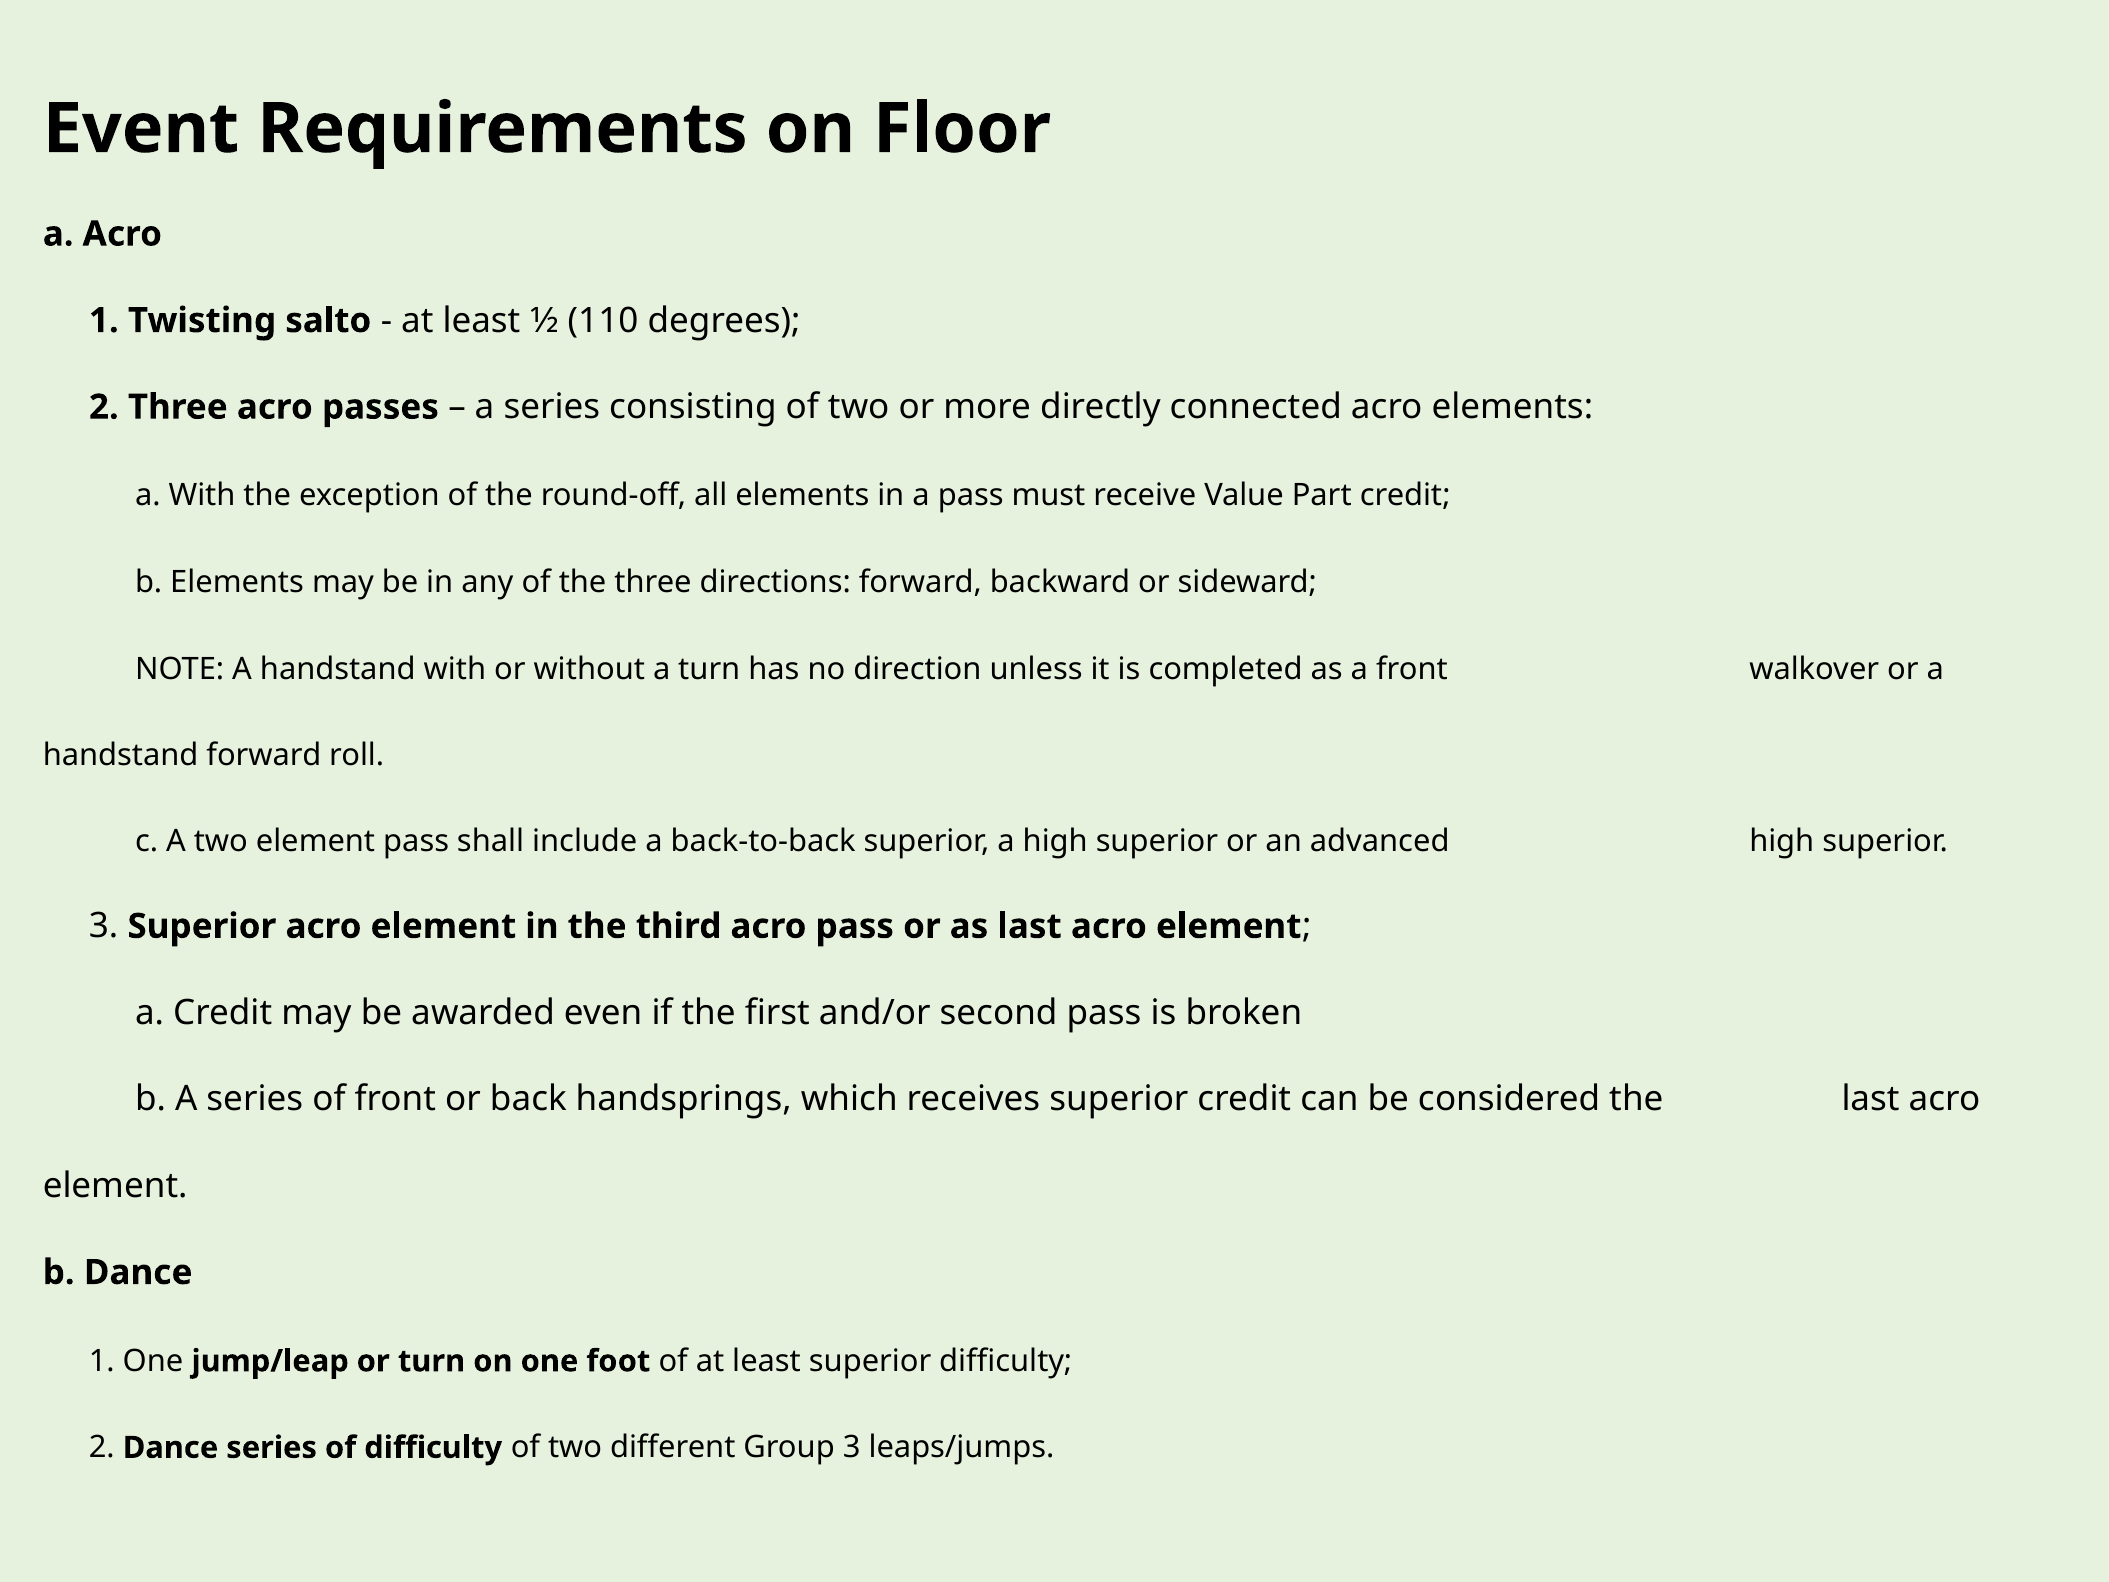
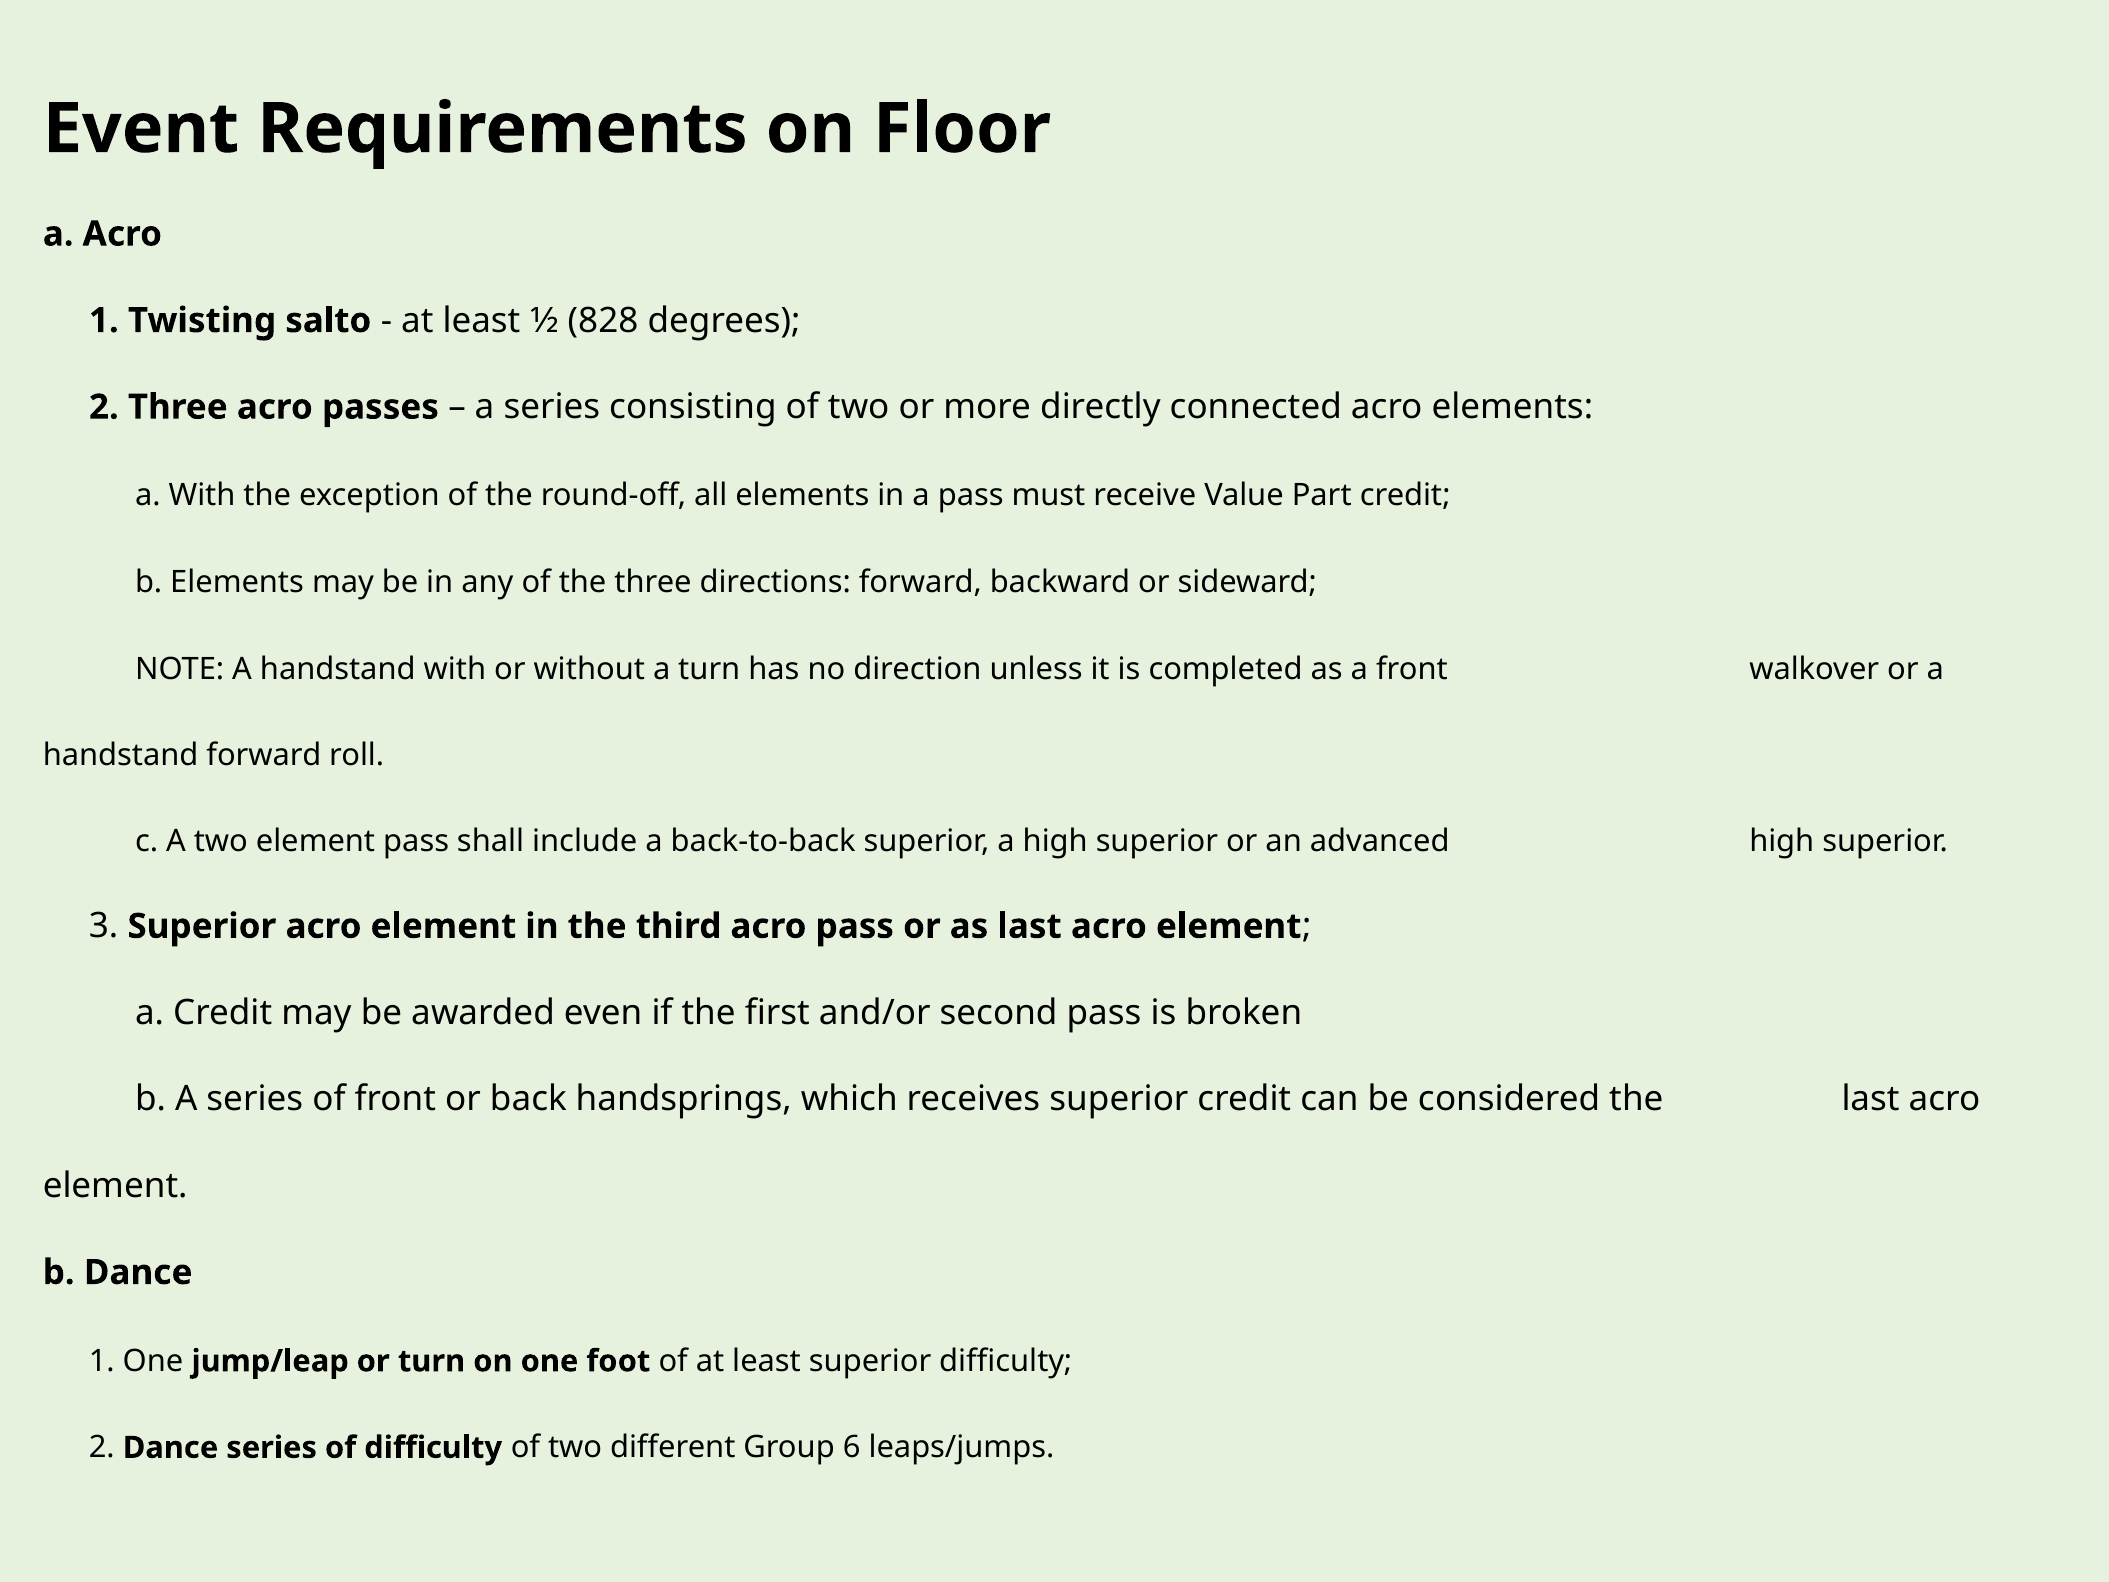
110: 110 -> 828
Group 3: 3 -> 6
